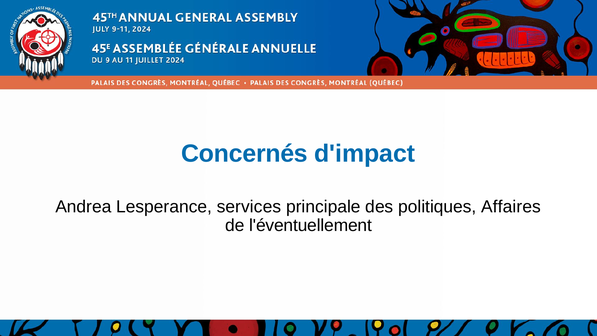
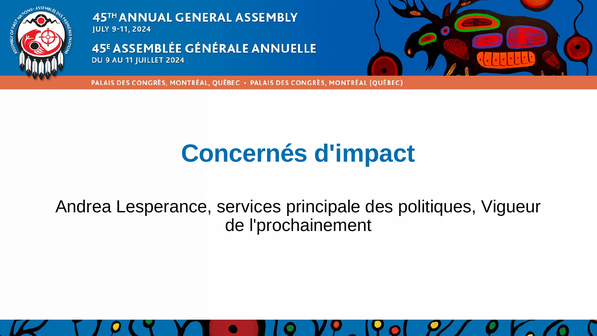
Affaires: Affaires -> Vigueur
l'éventuellement: l'éventuellement -> l'prochainement
